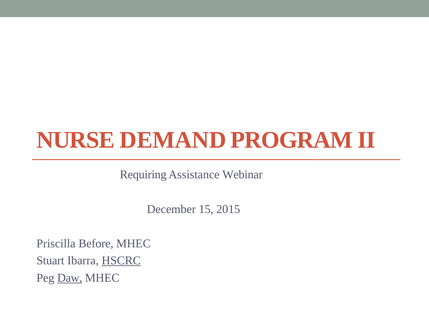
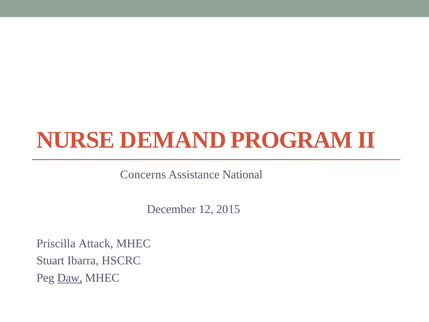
Requiring: Requiring -> Concerns
Webinar: Webinar -> National
15: 15 -> 12
Before: Before -> Attack
HSCRC underline: present -> none
